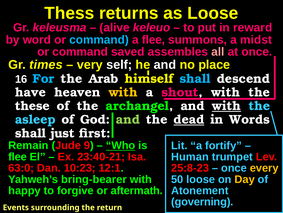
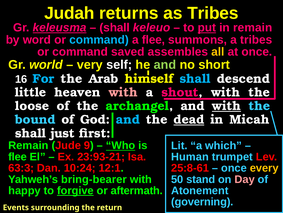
Thess: Thess -> Judah
as Loose: Loose -> Tribes
keleusma underline: none -> present
alive at (115, 28): alive -> shall
put underline: none -> present
in reward: reward -> remain
a midst: midst -> tribes
all colour: pink -> yellow
times: times -> world
and at (165, 65) colour: white -> light green
place: place -> short
have: have -> little
with at (123, 92) colour: yellow -> pink
these: these -> loose
asleep: asleep -> bound
and at (128, 119) colour: light green -> light blue
Words: Words -> Micah
fortify: fortify -> which
23:40-21: 23:40-21 -> 23:93-21
63:0: 63:0 -> 63:3
10:23: 10:23 -> 10:24
25:8-23: 25:8-23 -> 25:8-61
50 loose: loose -> stand
Day colour: yellow -> pink
forgive underline: none -> present
